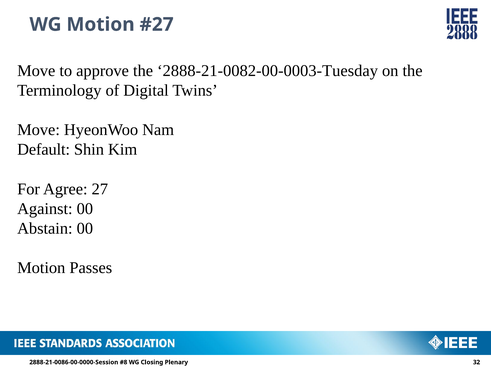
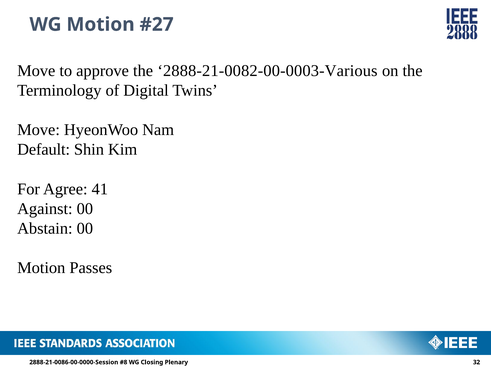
2888-21-0082-00-0003-Tuesday: 2888-21-0082-00-0003-Tuesday -> 2888-21-0082-00-0003-Various
27: 27 -> 41
